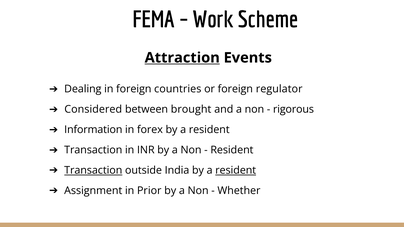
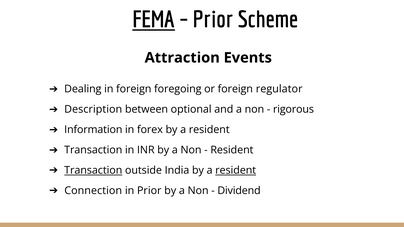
FEMA underline: none -> present
Work at (213, 20): Work -> Prior
Attraction underline: present -> none
countries: countries -> foregoing
Considered: Considered -> Description
brought: brought -> optional
Assignment: Assignment -> Connection
Whether: Whether -> Dividend
